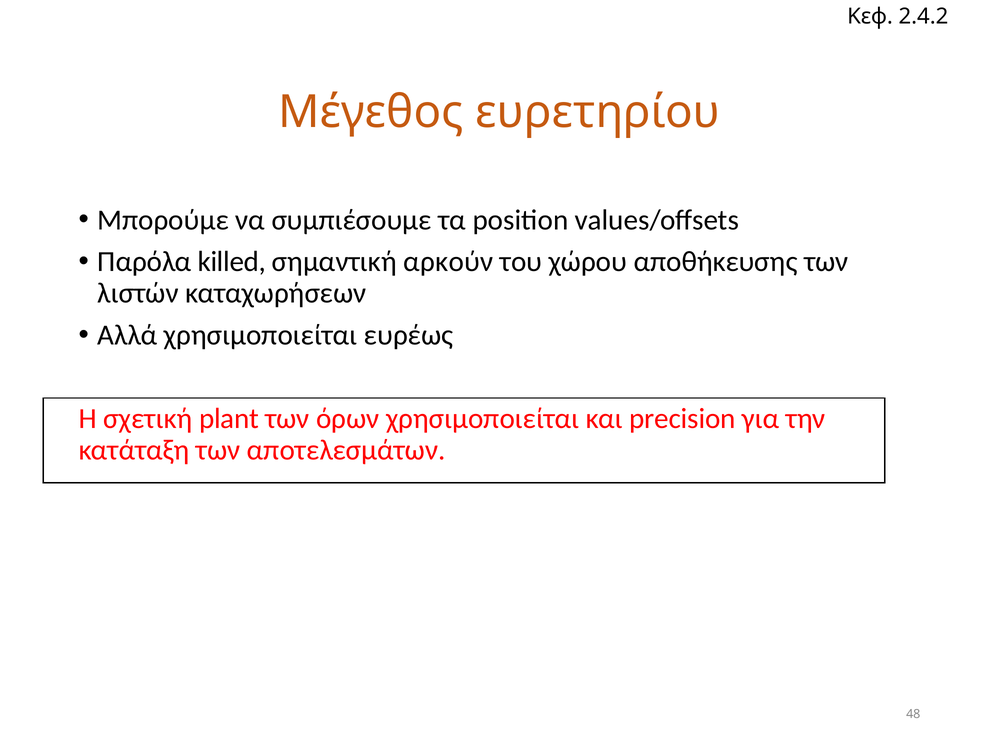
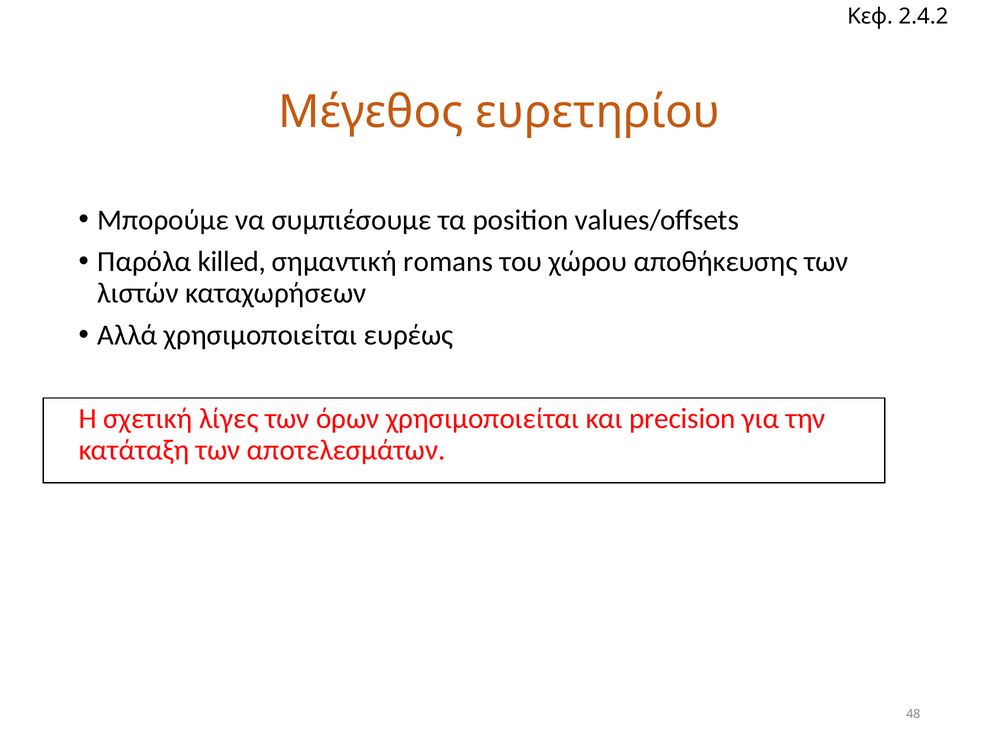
αρκούν: αρκούν -> romans
plant: plant -> λίγες
